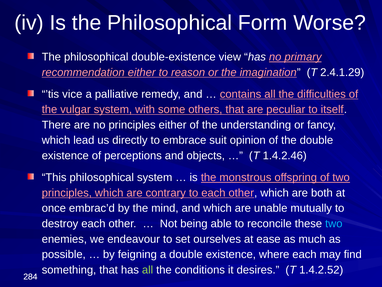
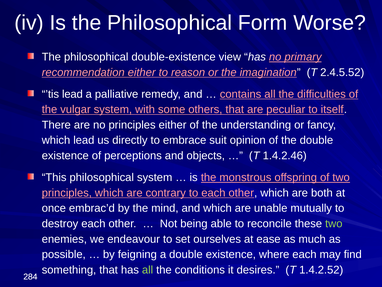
2.4.1.29: 2.4.1.29 -> 2.4.5.52
’tis vice: vice -> lead
two at (334, 223) colour: light blue -> light green
